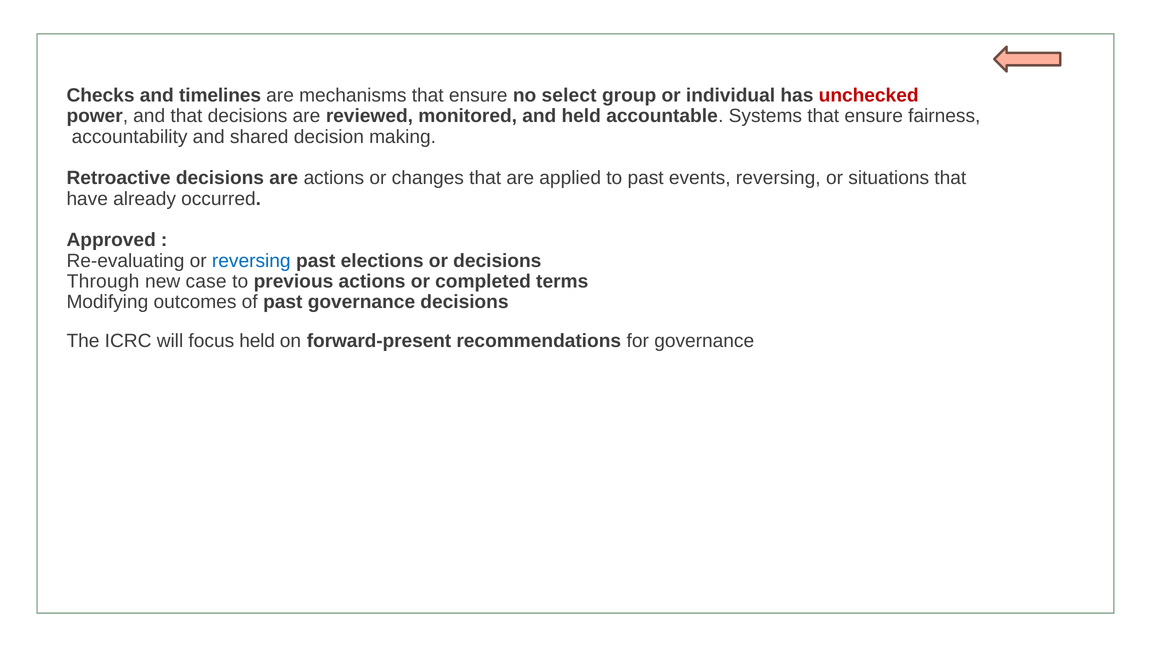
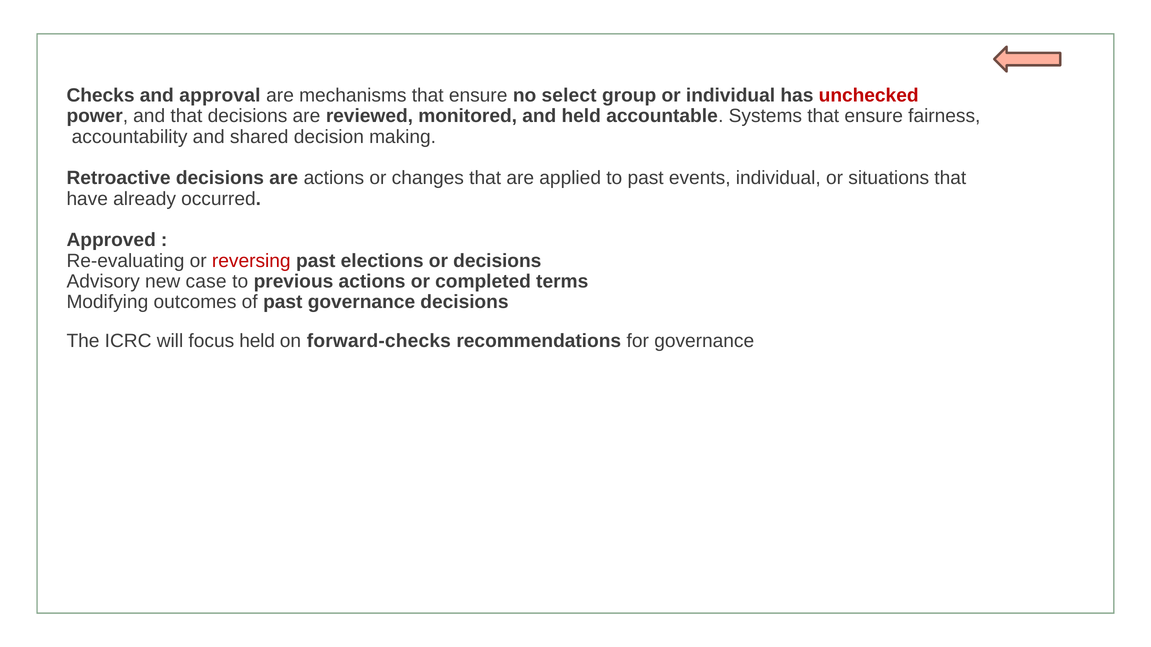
timelines: timelines -> approval
events reversing: reversing -> individual
reversing at (251, 261) colour: blue -> red
Through: Through -> Advisory
forward-present: forward-present -> forward-checks
